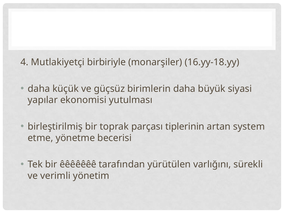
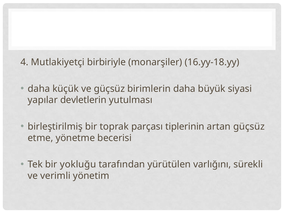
ekonomisi: ekonomisi -> devletlerin
artan system: system -> güçsüz
êêêêêêê: êêêêêêê -> yokluğu
